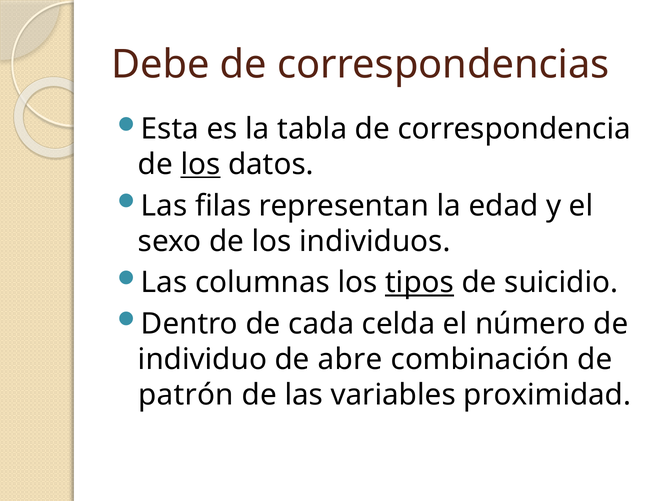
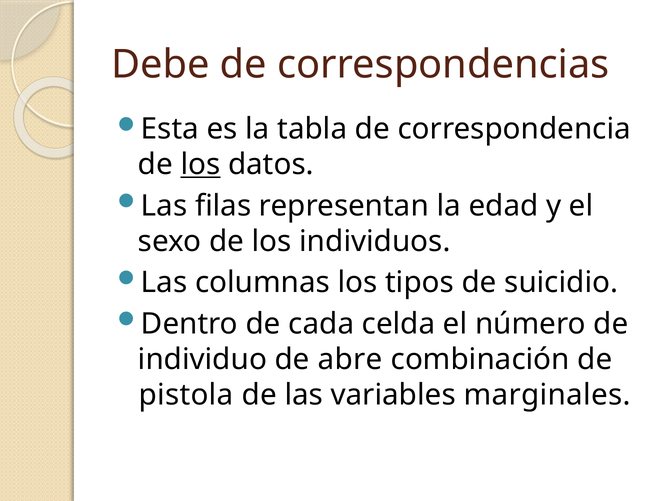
tipos underline: present -> none
patrón: patrón -> pistola
proximidad: proximidad -> marginales
